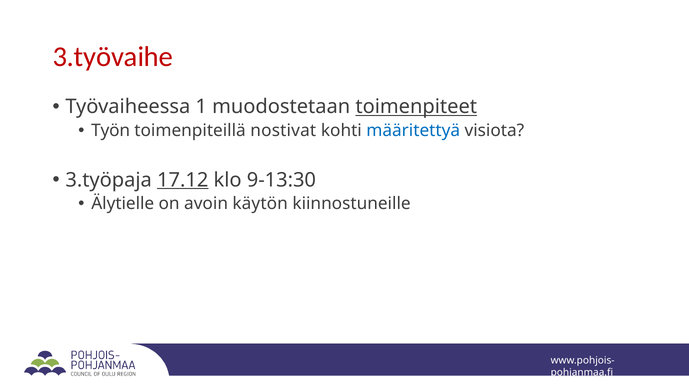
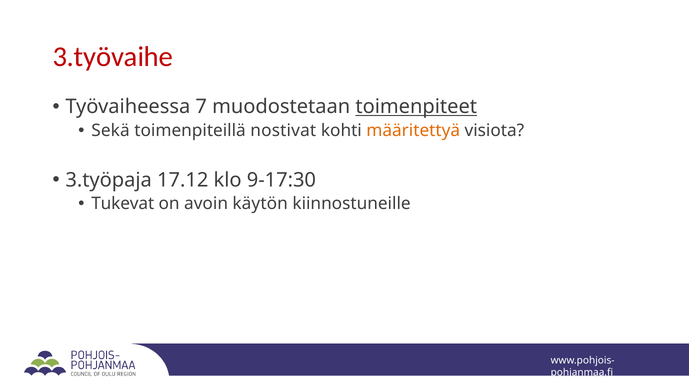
1: 1 -> 7
Työn: Työn -> Sekä
määritettyä colour: blue -> orange
17.12 underline: present -> none
9-13:30: 9-13:30 -> 9-17:30
Älytielle: Älytielle -> Tukevat
